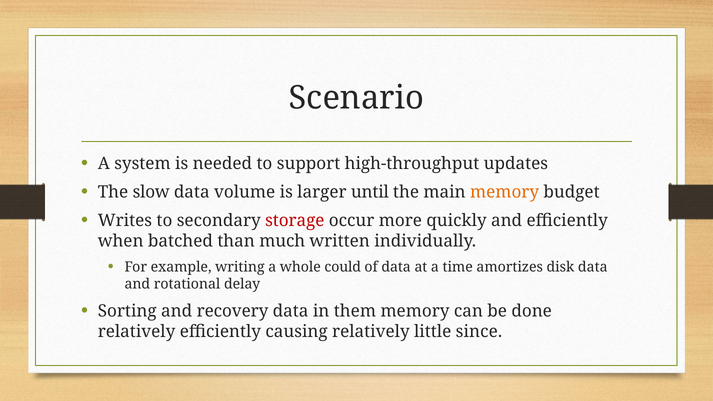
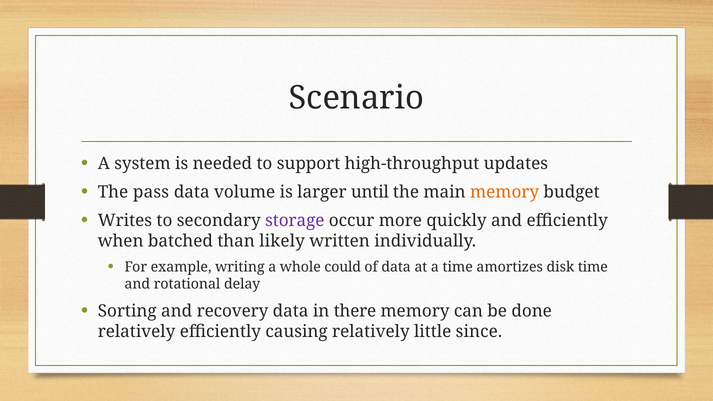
slow: slow -> pass
storage colour: red -> purple
much: much -> likely
disk data: data -> time
them: them -> there
